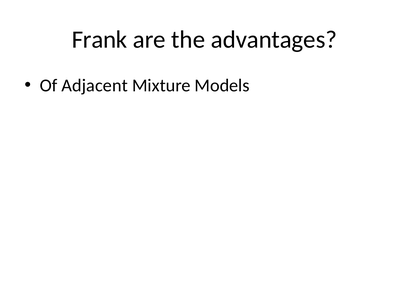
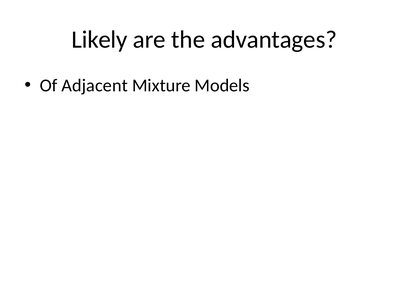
Frank: Frank -> Likely
